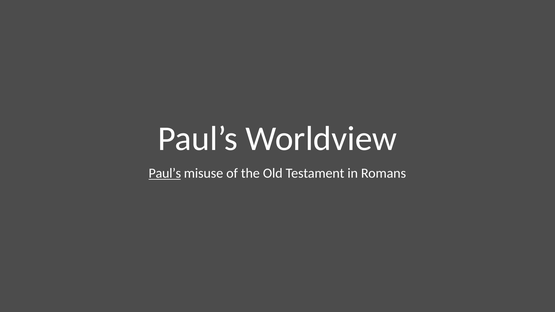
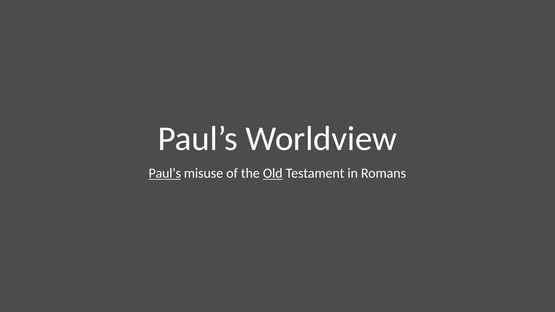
Old underline: none -> present
